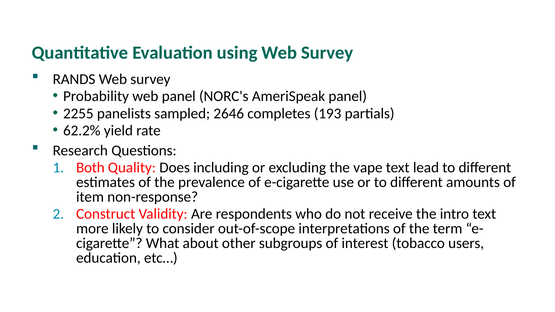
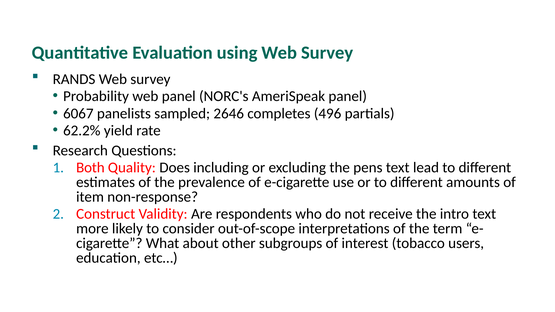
2255: 2255 -> 6067
193: 193 -> 496
vape: vape -> pens
